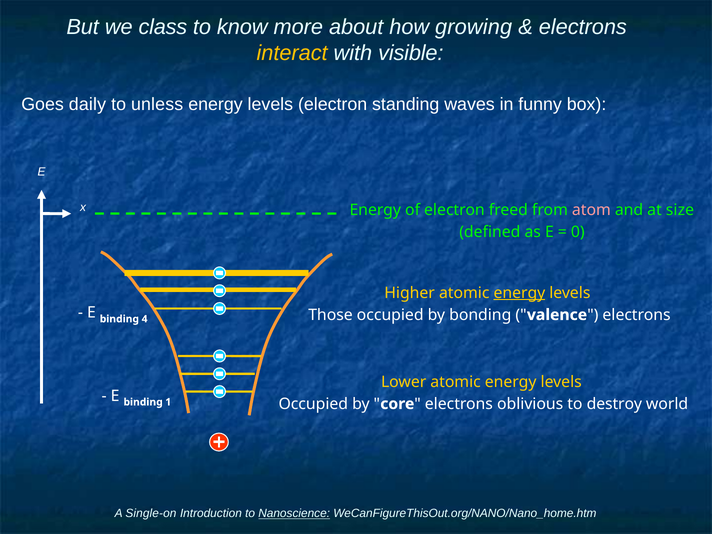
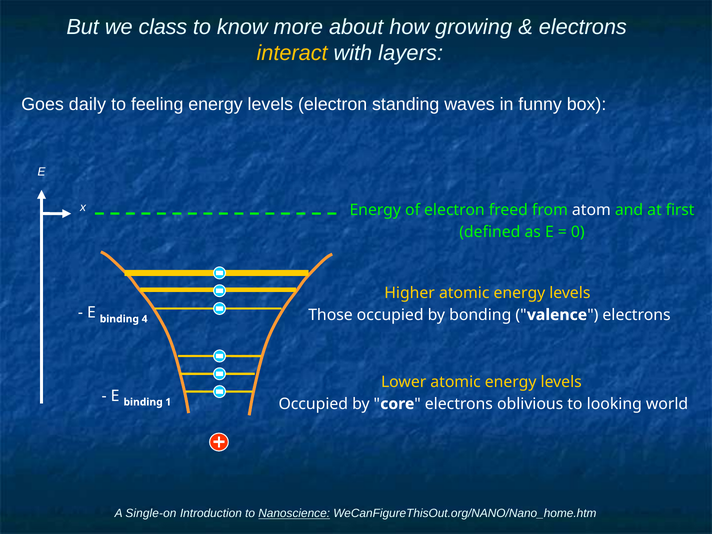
visible: visible -> layers
unless: unless -> feeling
atom colour: pink -> white
size: size -> first
energy at (519, 293) underline: present -> none
destroy: destroy -> looking
